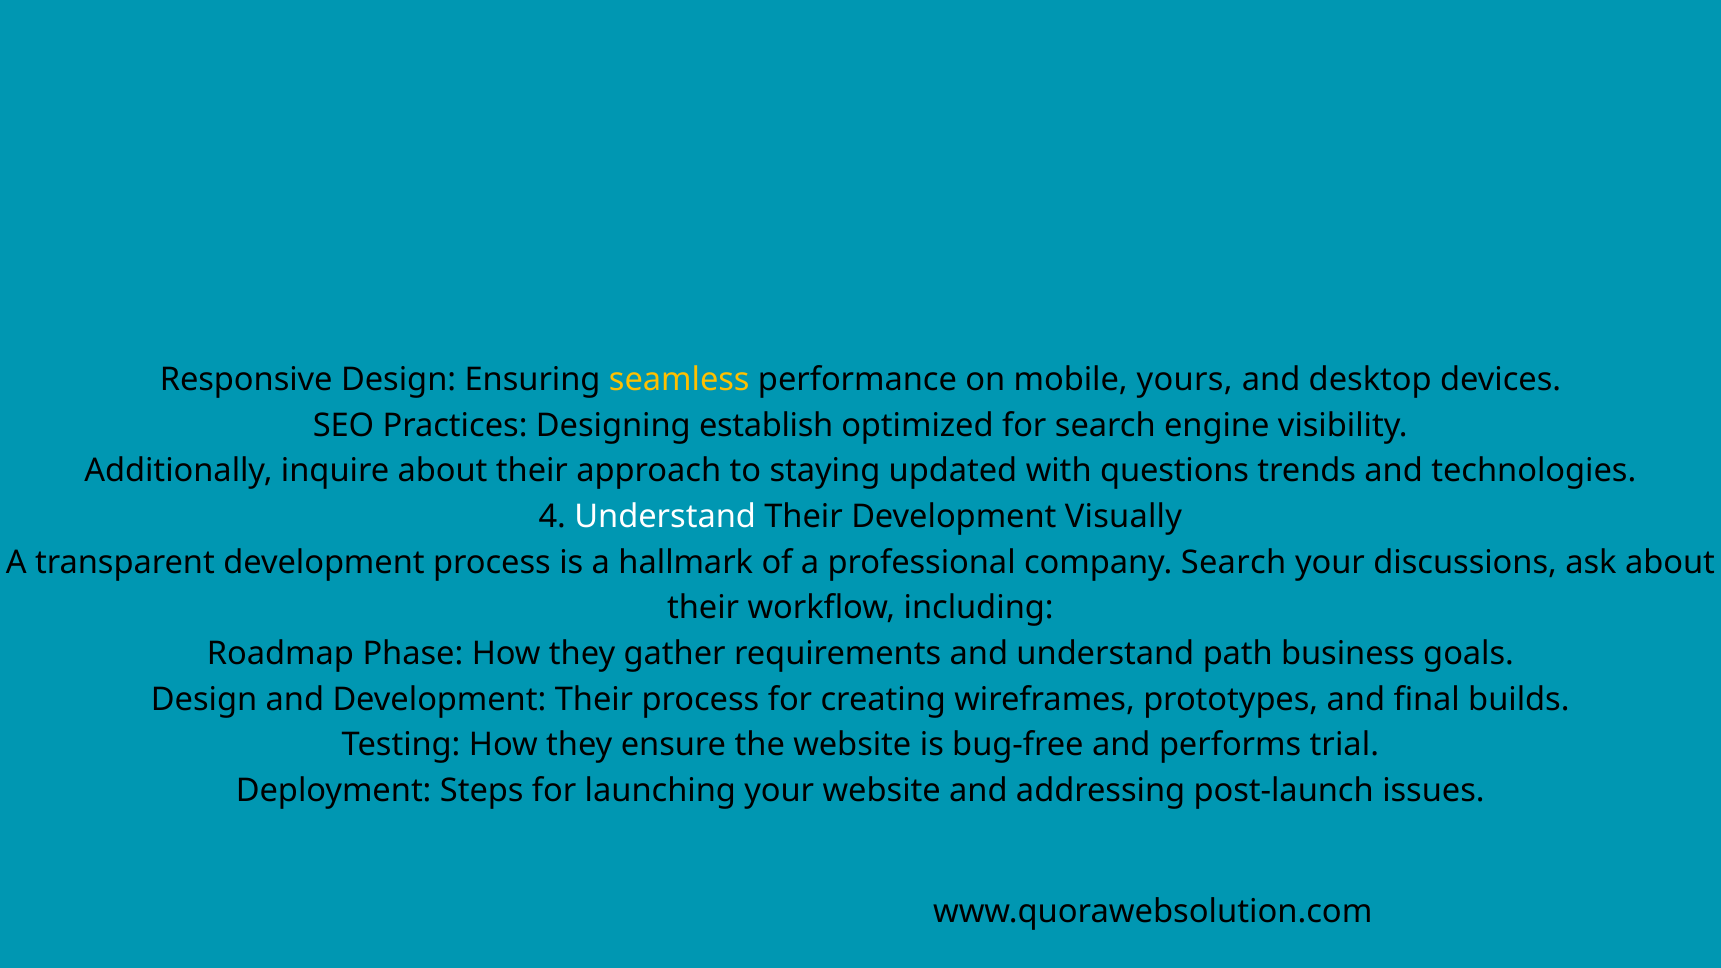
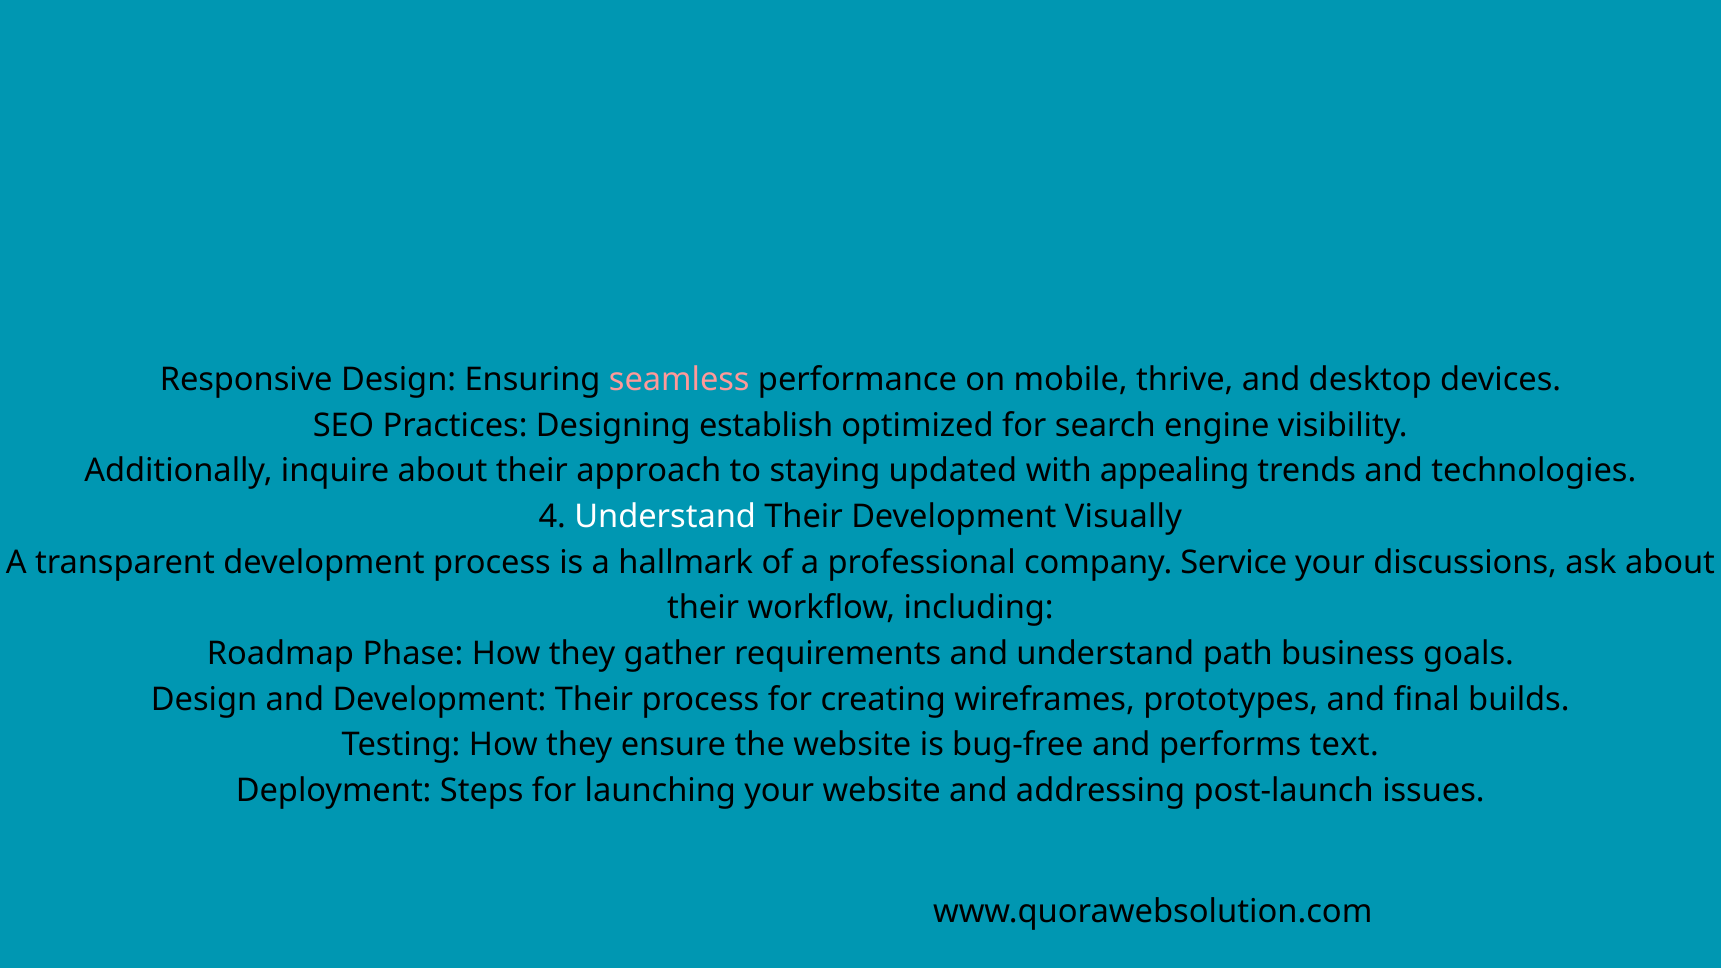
seamless colour: yellow -> pink
yours: yours -> thrive
questions: questions -> appealing
company Search: Search -> Service
trial: trial -> text
